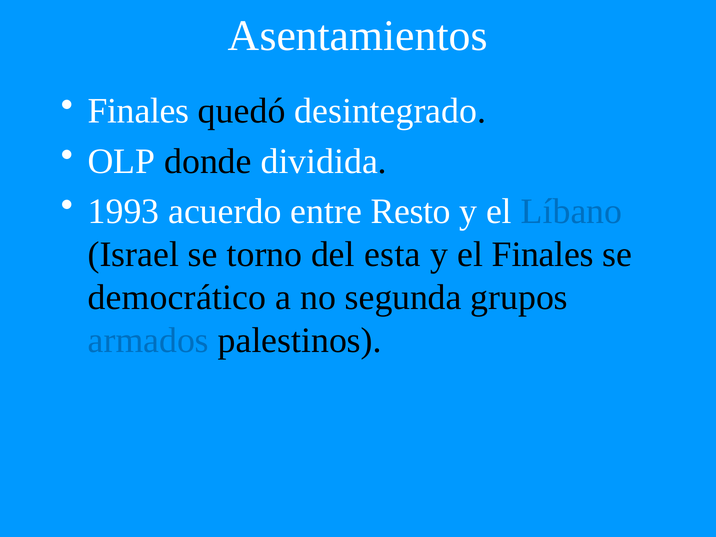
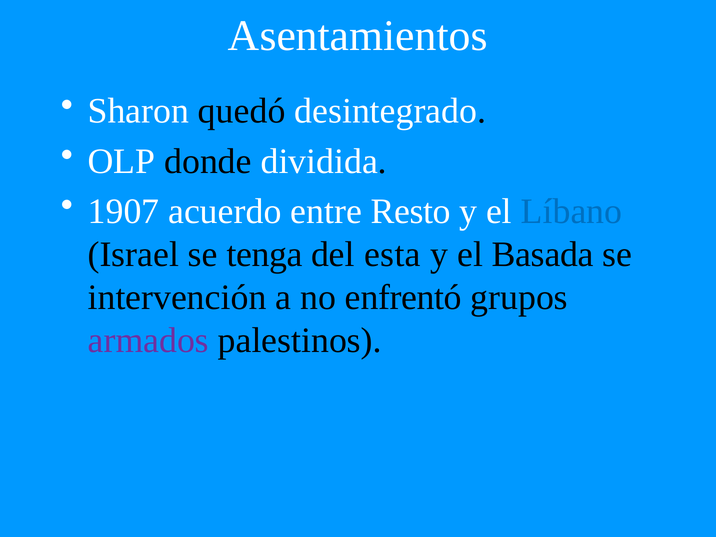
Finales at (139, 111): Finales -> Sharon
1993: 1993 -> 1907
torno: torno -> tenga
el Finales: Finales -> Basada
democrático: democrático -> intervención
segunda: segunda -> enfrentó
armados colour: blue -> purple
